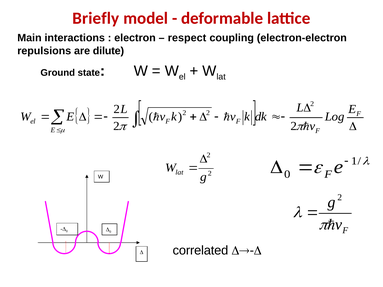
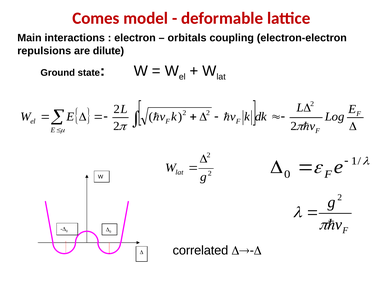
Briefly: Briefly -> Comes
respect: respect -> orbitals
